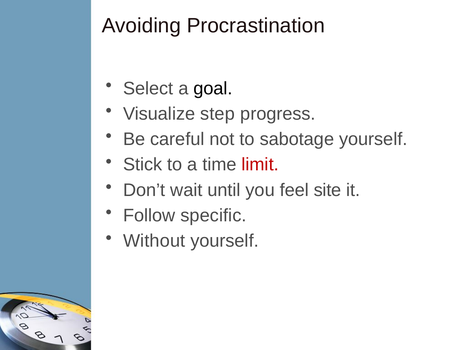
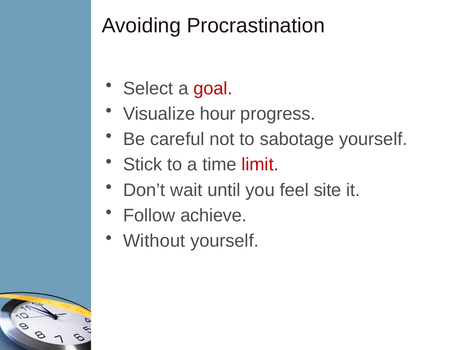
goal colour: black -> red
step: step -> hour
specific: specific -> achieve
